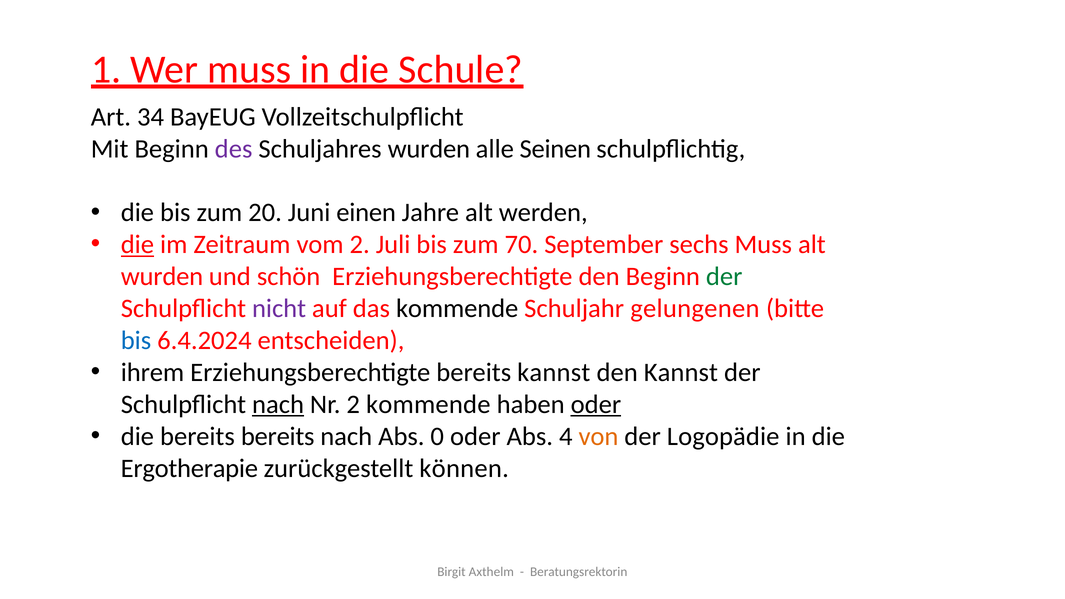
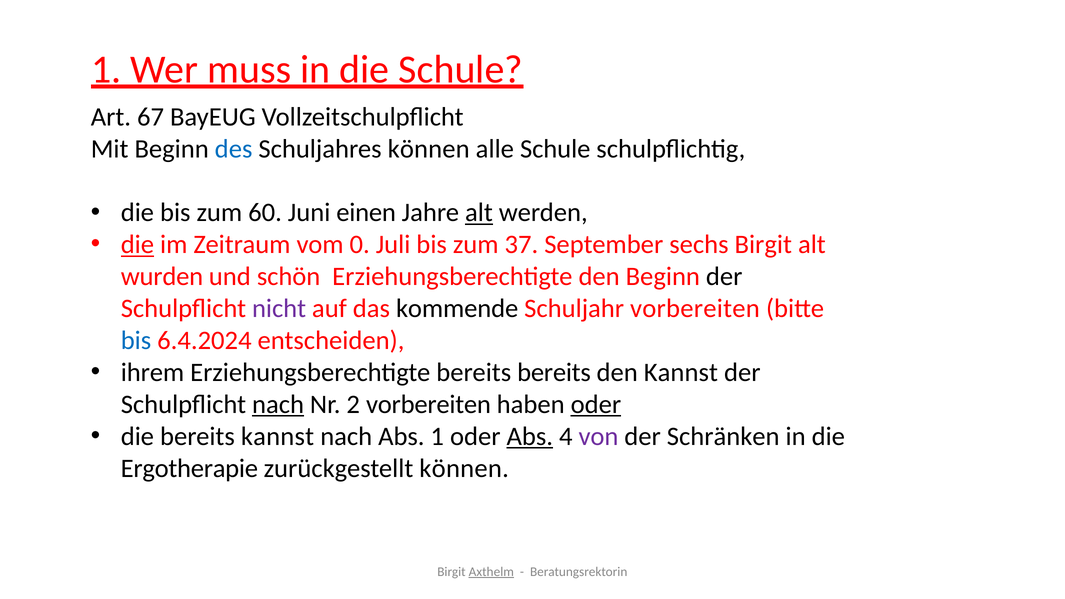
34: 34 -> 67
des colour: purple -> blue
Schuljahres wurden: wurden -> können
alle Seinen: Seinen -> Schule
20: 20 -> 60
alt at (479, 213) underline: none -> present
vom 2: 2 -> 0
70: 70 -> 37
sechs Muss: Muss -> Birgit
der at (724, 277) colour: green -> black
Schuljahr gelungenen: gelungenen -> vorbereiten
bereits kannst: kannst -> bereits
2 kommende: kommende -> vorbereiten
bereits bereits: bereits -> kannst
Abs 0: 0 -> 1
Abs at (530, 436) underline: none -> present
von colour: orange -> purple
Logopädie: Logopädie -> Schränken
Axthelm underline: none -> present
